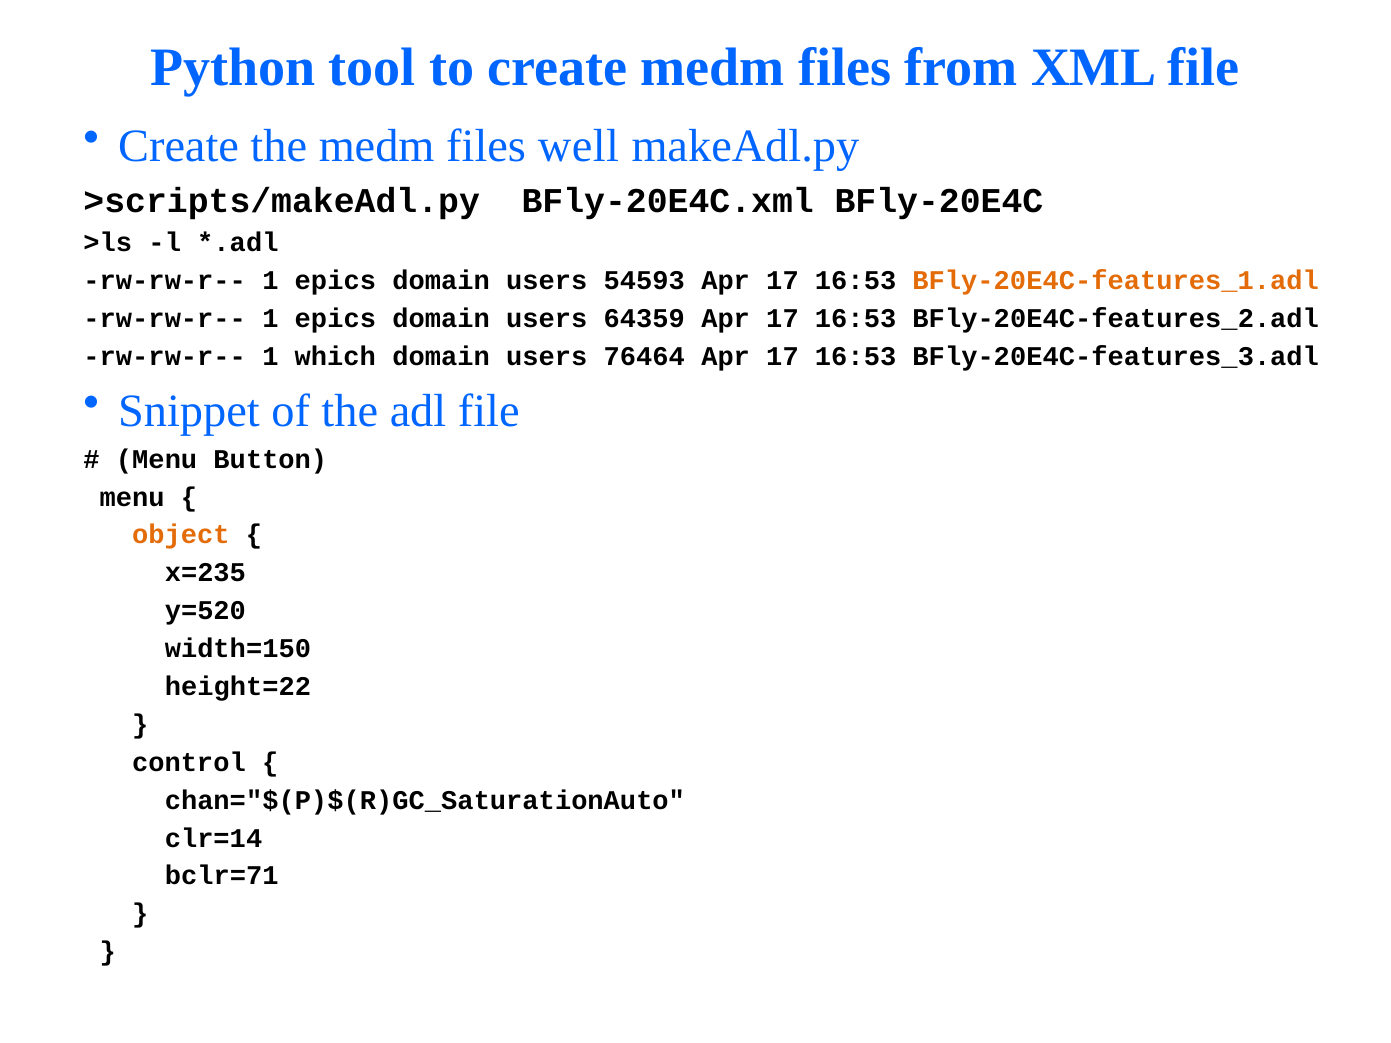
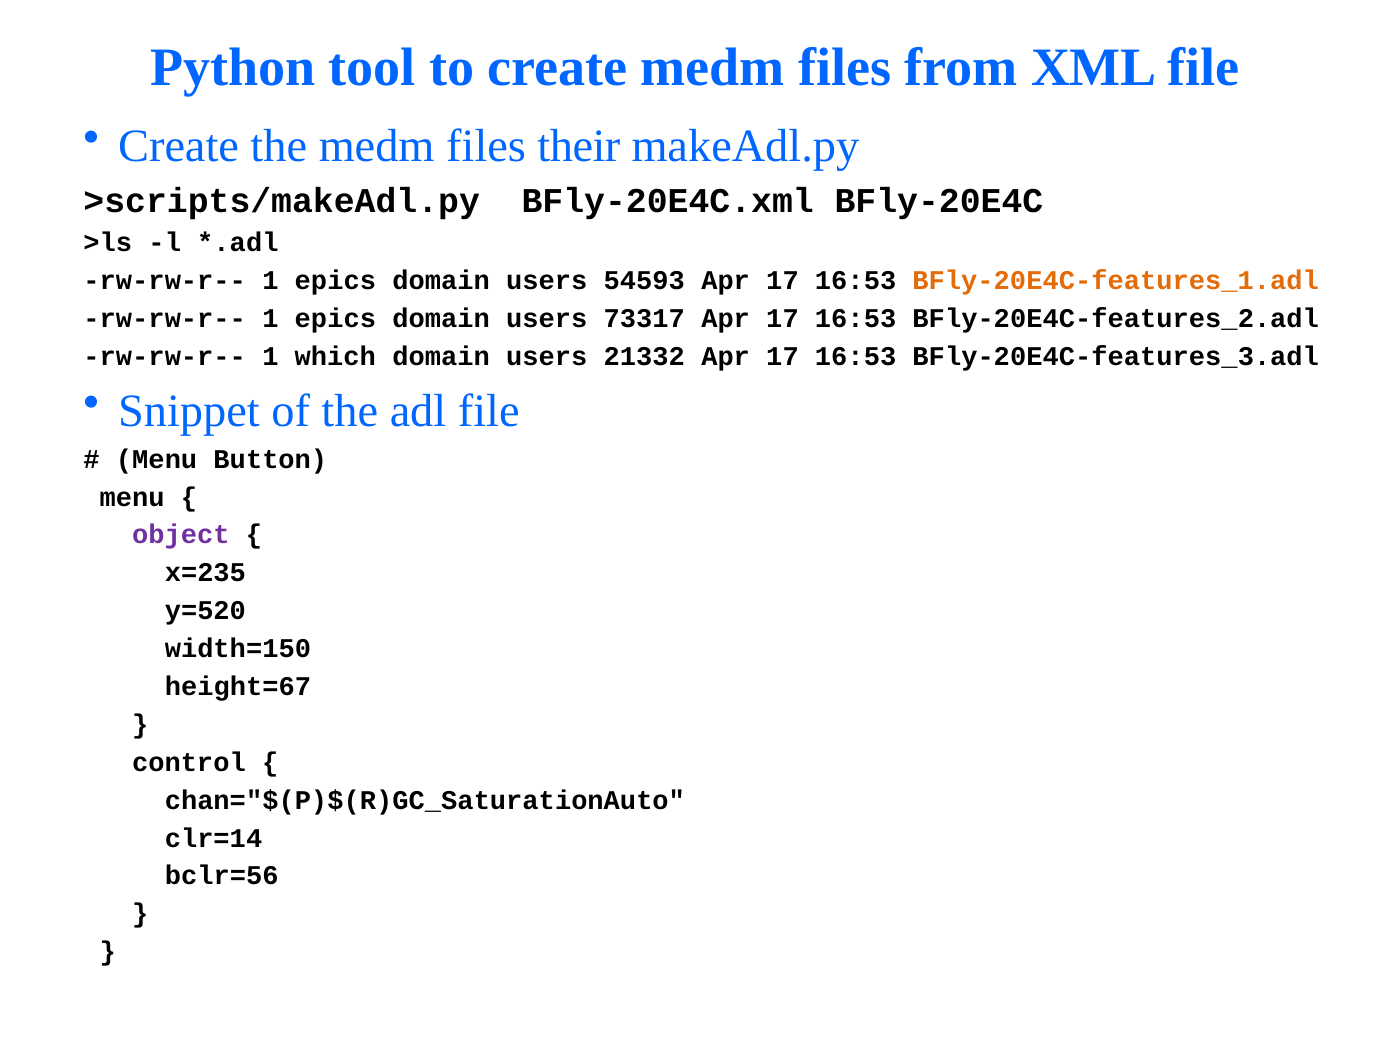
well: well -> their
64359: 64359 -> 73317
76464: 76464 -> 21332
object colour: orange -> purple
height=22: height=22 -> height=67
bclr=71: bclr=71 -> bclr=56
